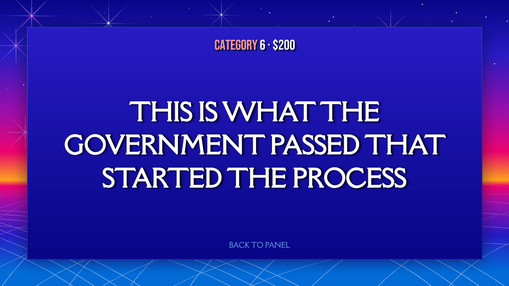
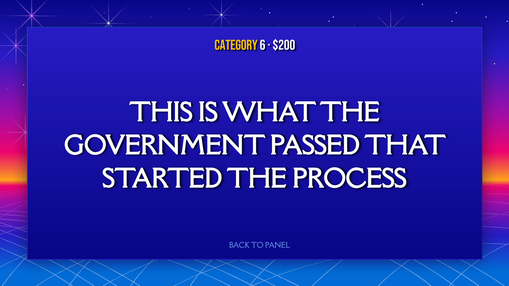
CATEGORY colour: pink -> yellow
